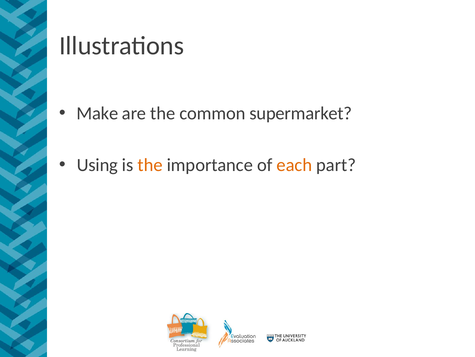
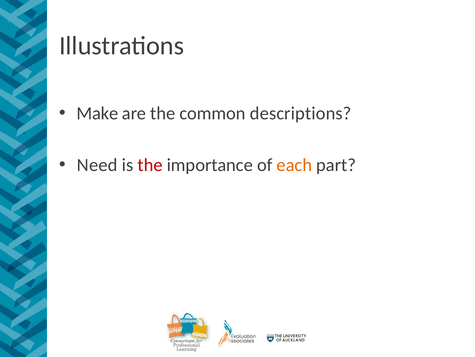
supermarket: supermarket -> descriptions
Using: Using -> Need
the at (150, 165) colour: orange -> red
